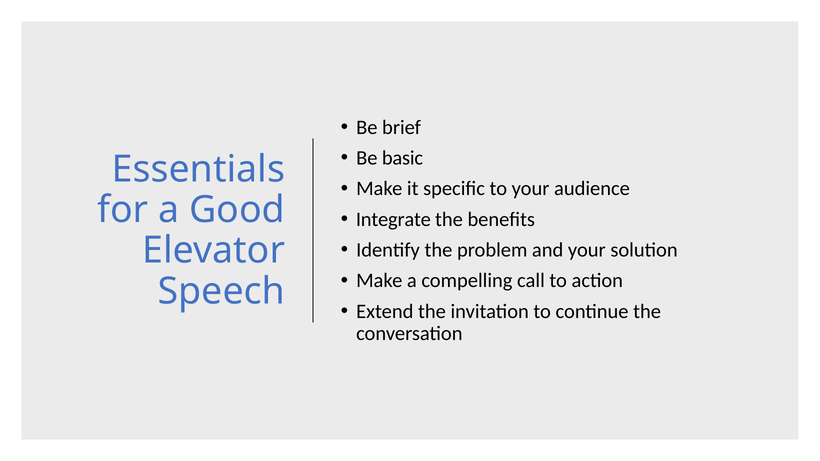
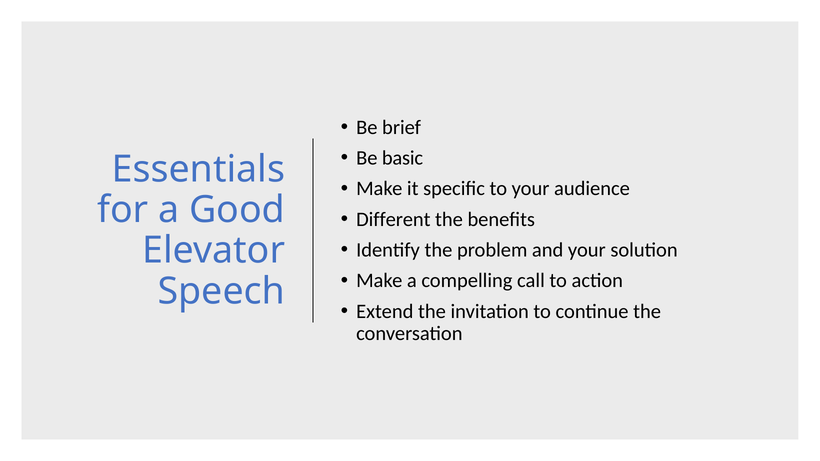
Integrate: Integrate -> Different
